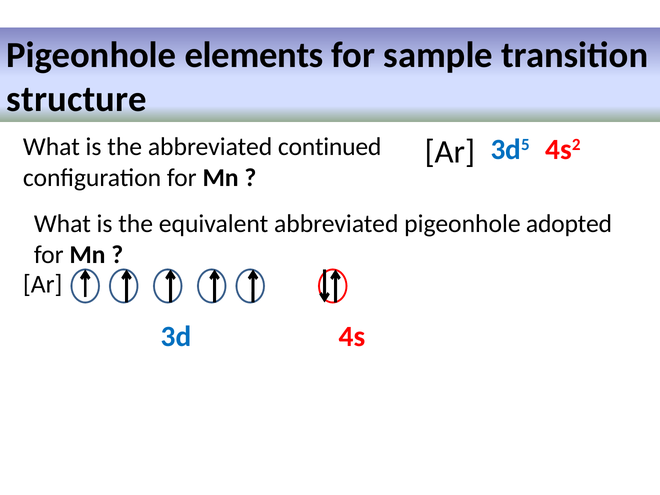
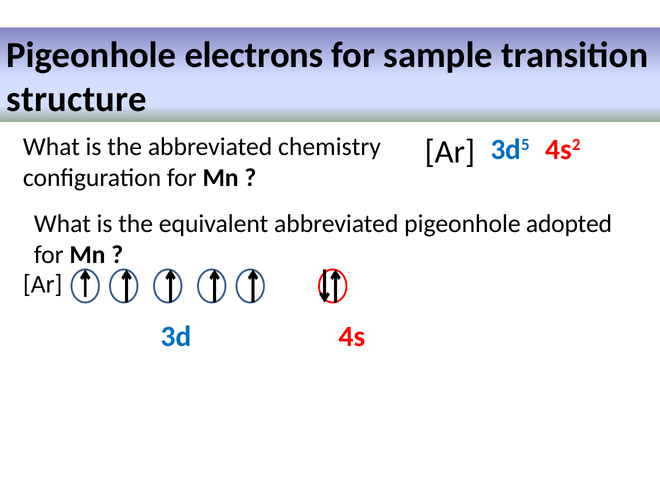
elements: elements -> electrons
continued: continued -> chemistry
